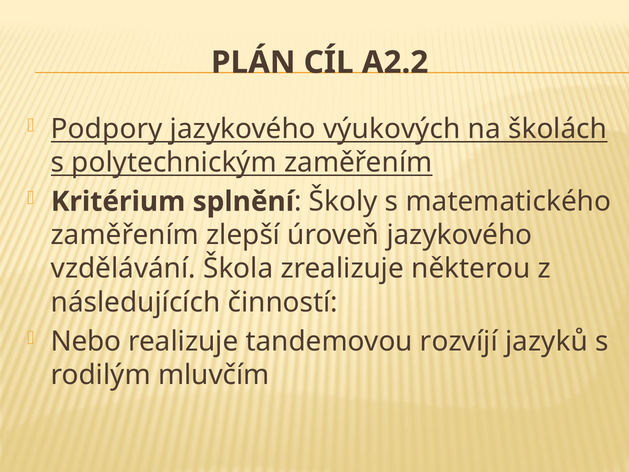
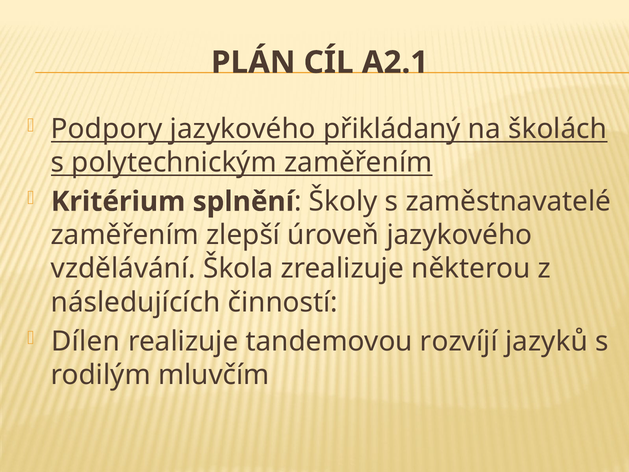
A2.2: A2.2 -> A2.1
výukových: výukových -> přikládaný
matematického: matematického -> zaměstnavatelé
Nebo: Nebo -> Dílen
